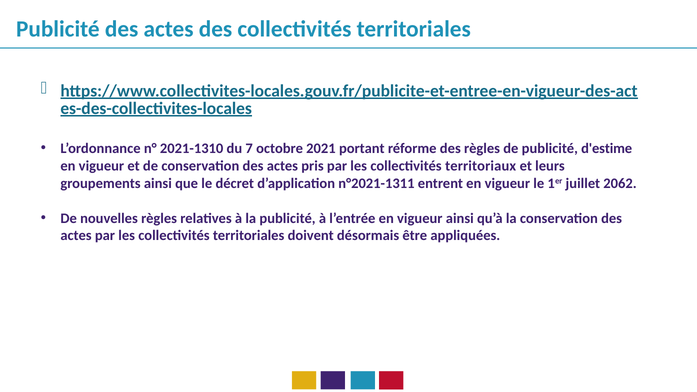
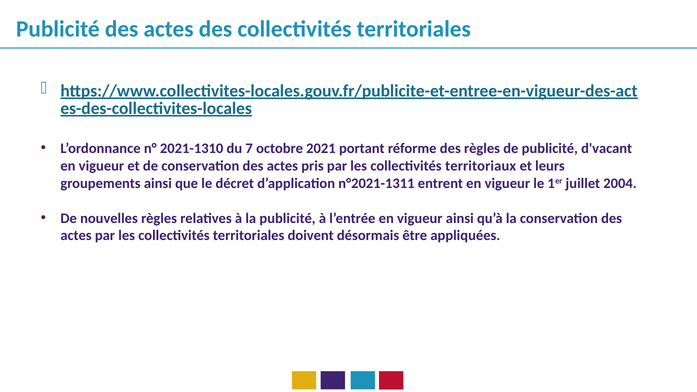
d'estime: d'estime -> d'vacant
2062: 2062 -> 2004
